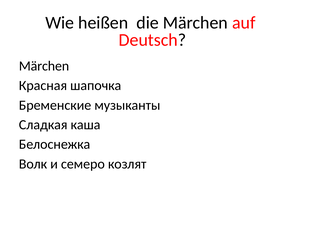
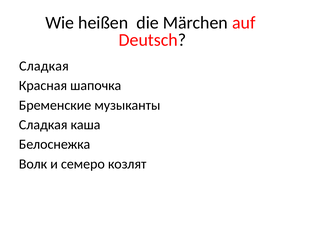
Märchen at (44, 66): Märchen -> Сладкая
